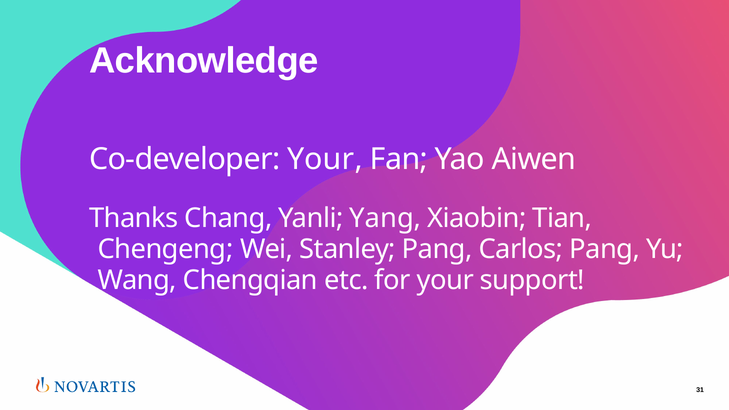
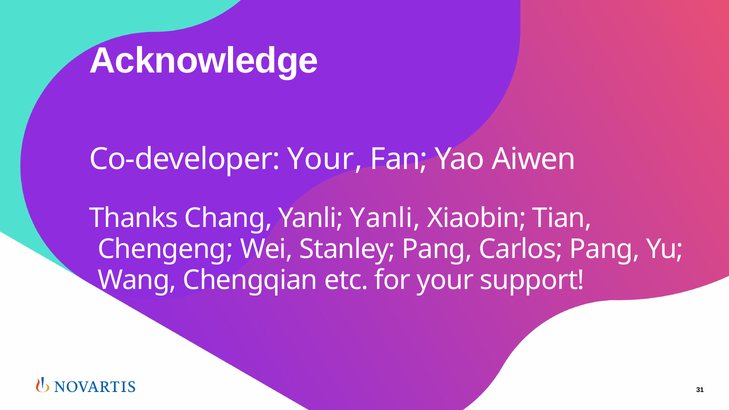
Yanli Yang: Yang -> Yanli
